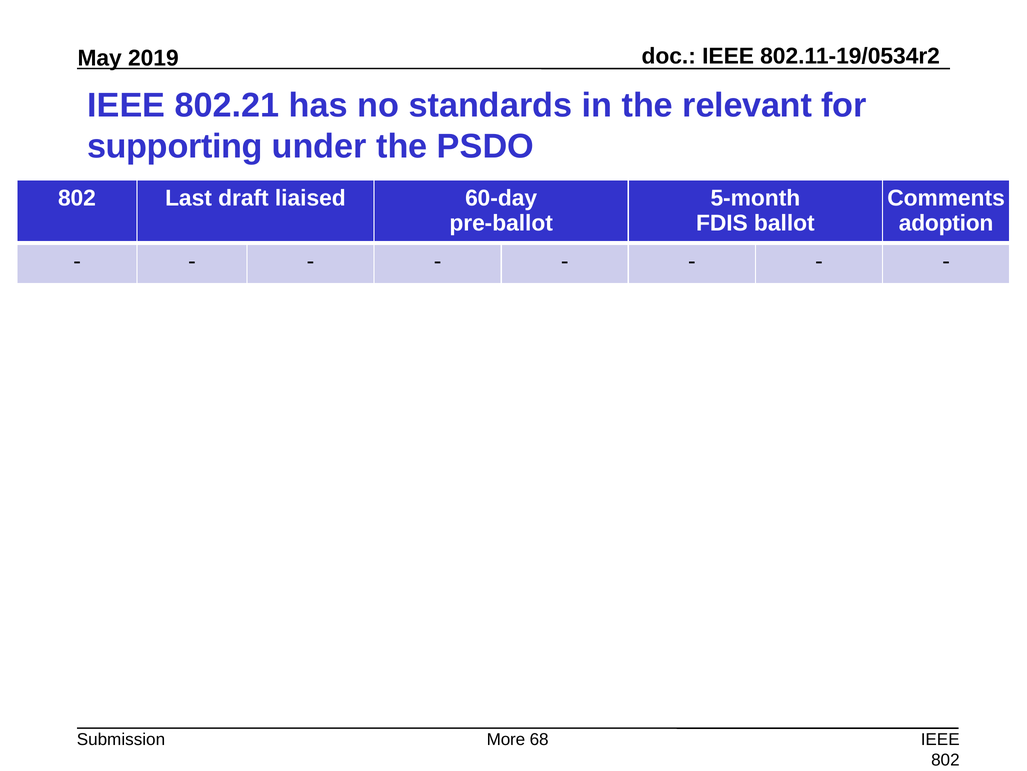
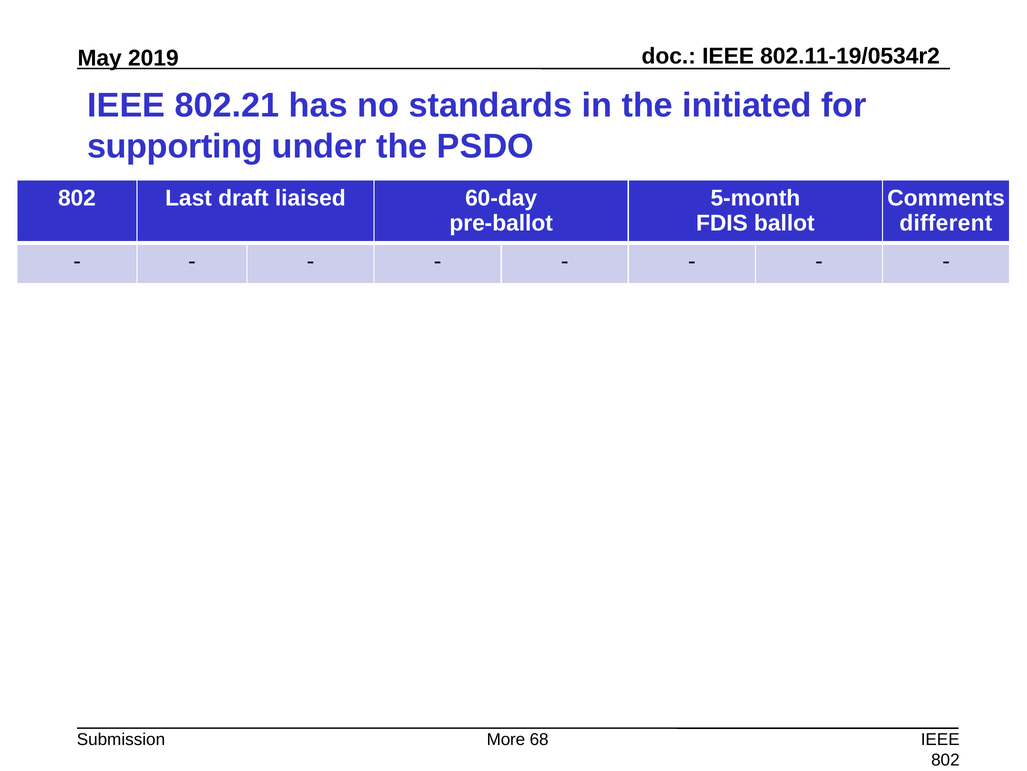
relevant: relevant -> initiated
adoption: adoption -> different
